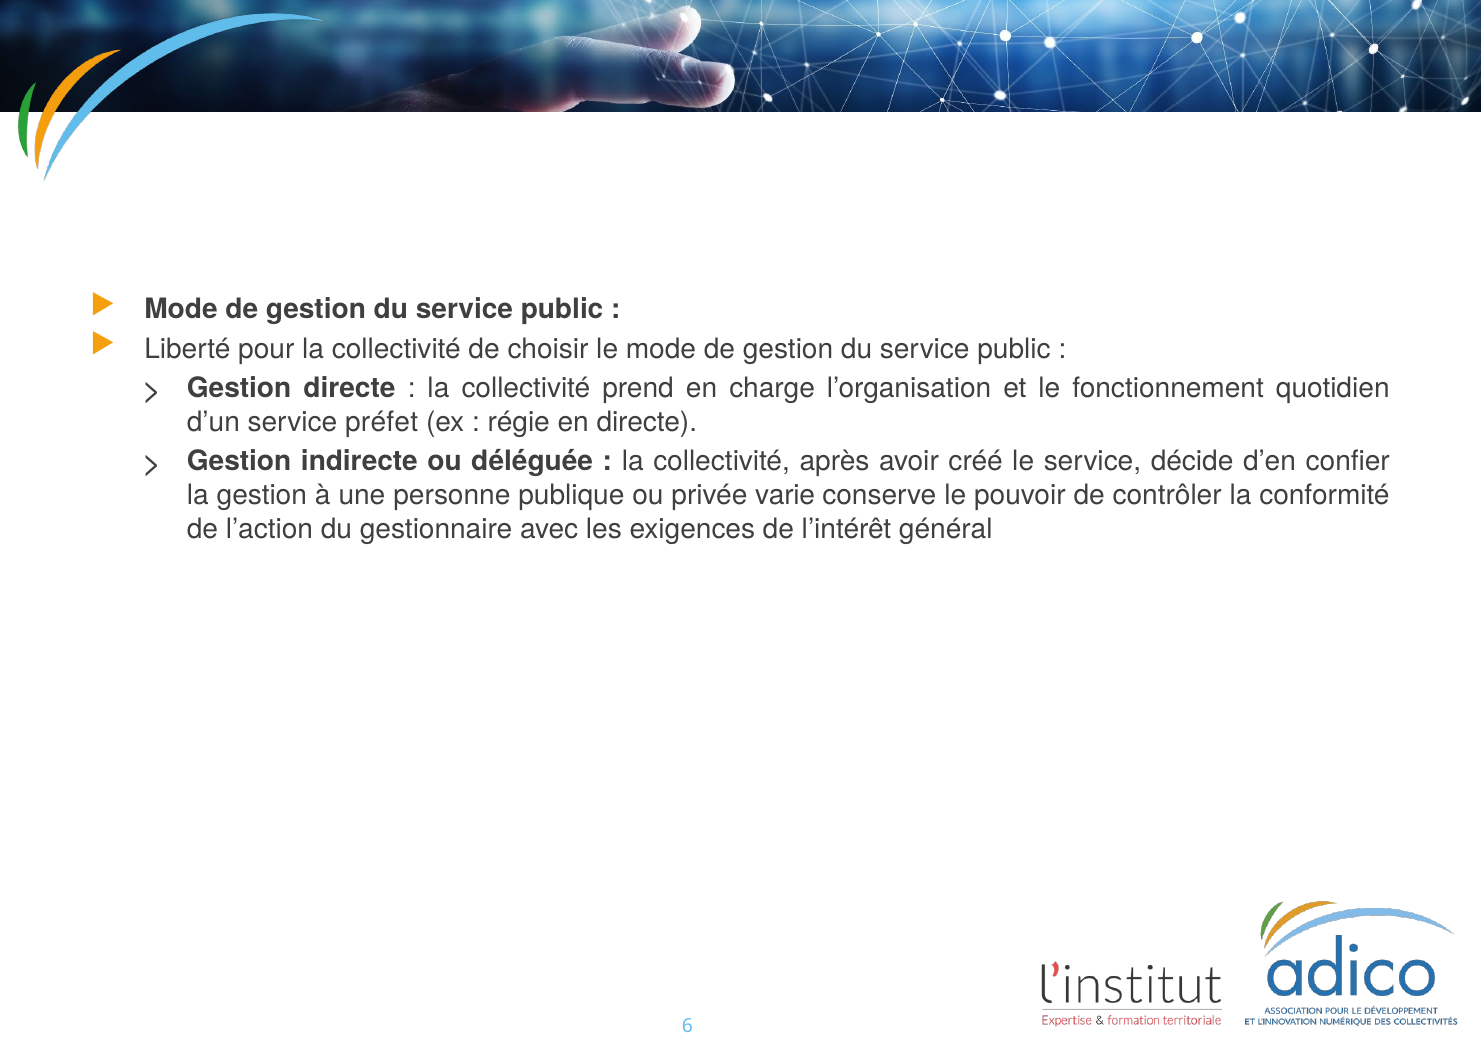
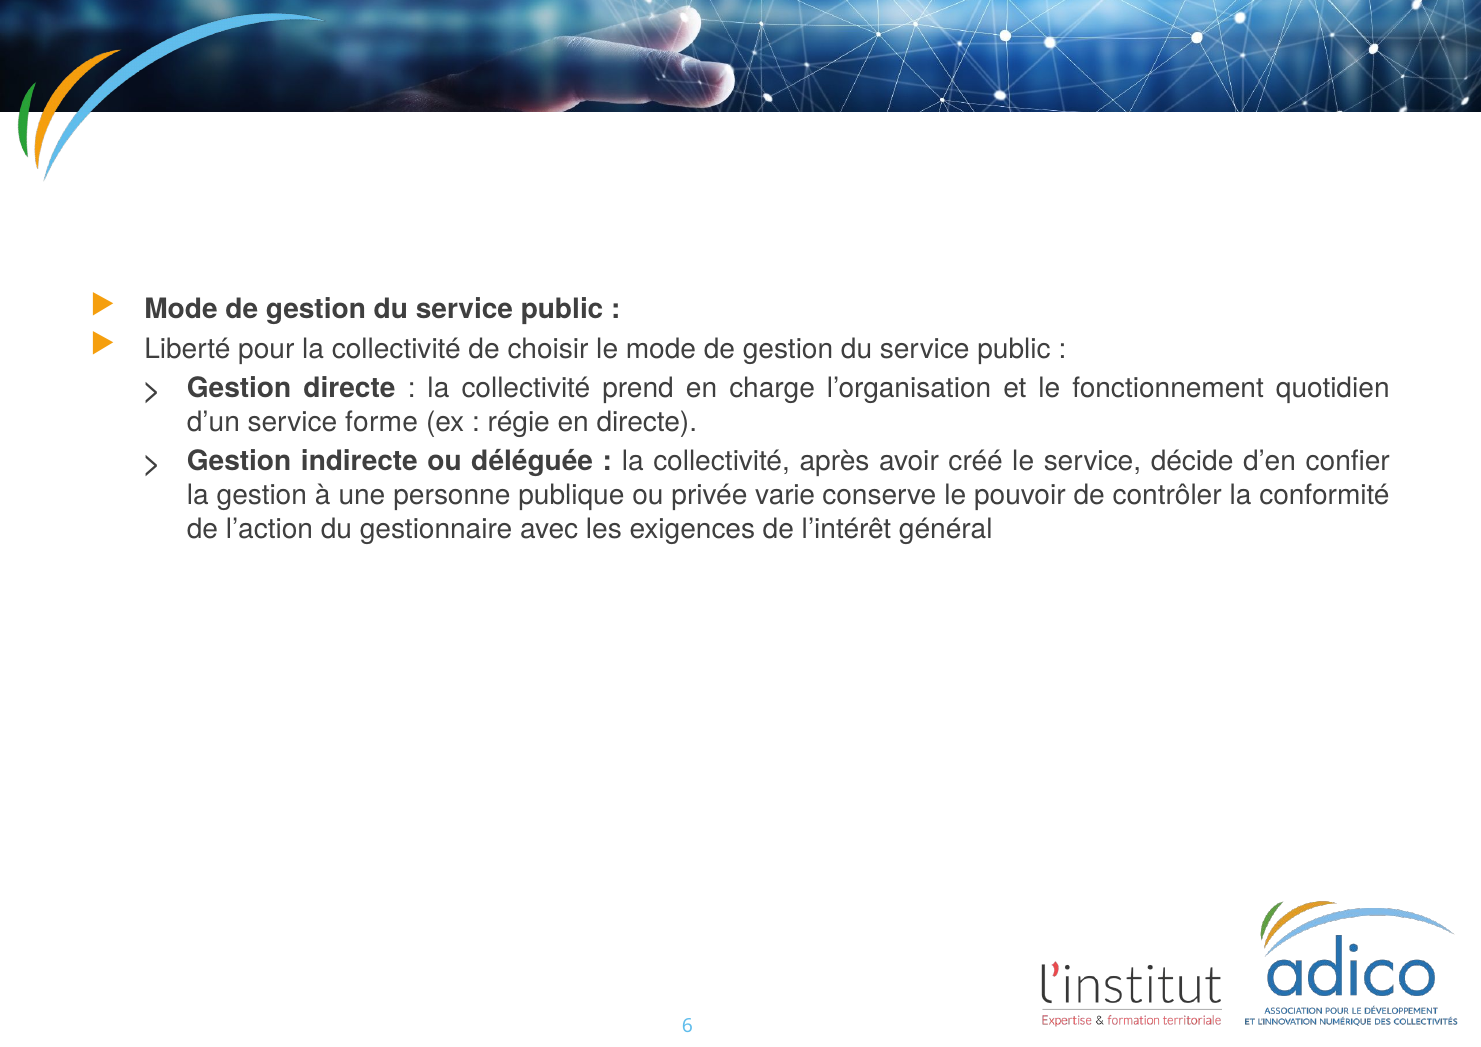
préfet: préfet -> forme
